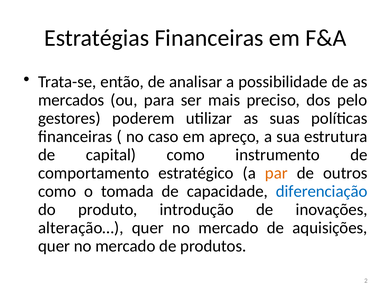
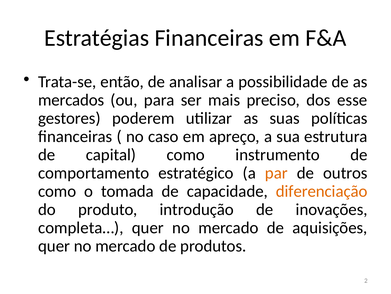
pelo: pelo -> esse
diferenciação colour: blue -> orange
alteração…: alteração… -> completa…
